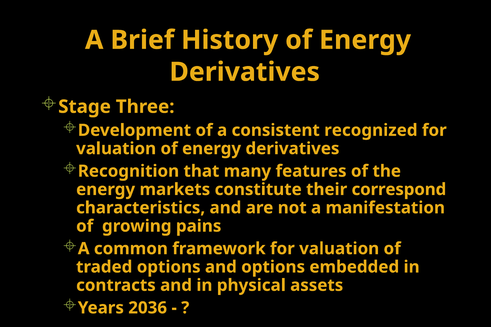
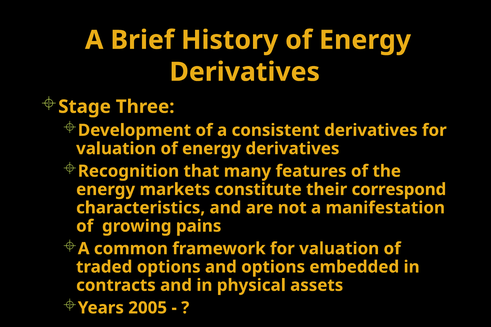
consistent recognized: recognized -> derivatives
2036: 2036 -> 2005
